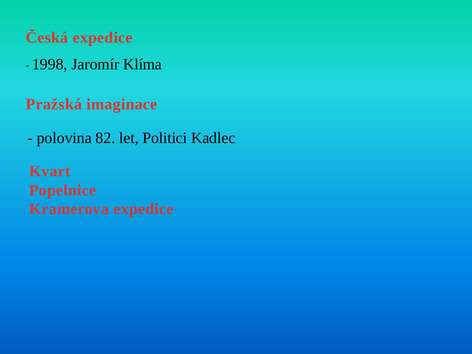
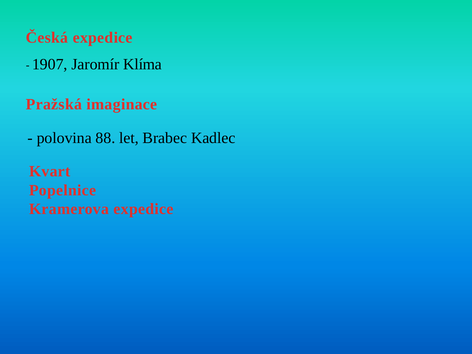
1998: 1998 -> 1907
82: 82 -> 88
Politici: Politici -> Brabec
